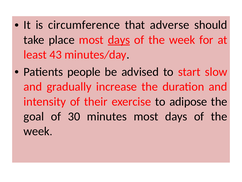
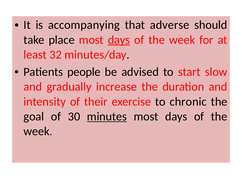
circumference: circumference -> accompanying
43: 43 -> 32
adipose: adipose -> chronic
minutes underline: none -> present
